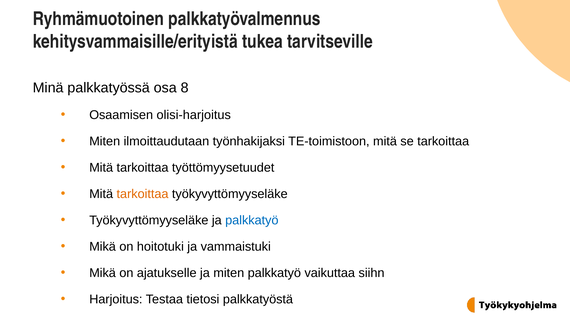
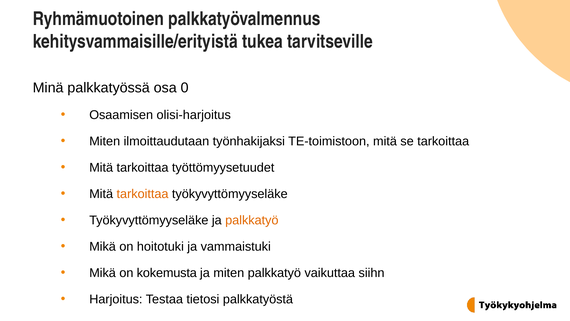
8: 8 -> 0
palkkatyö at (252, 220) colour: blue -> orange
ajatukselle: ajatukselle -> kokemusta
